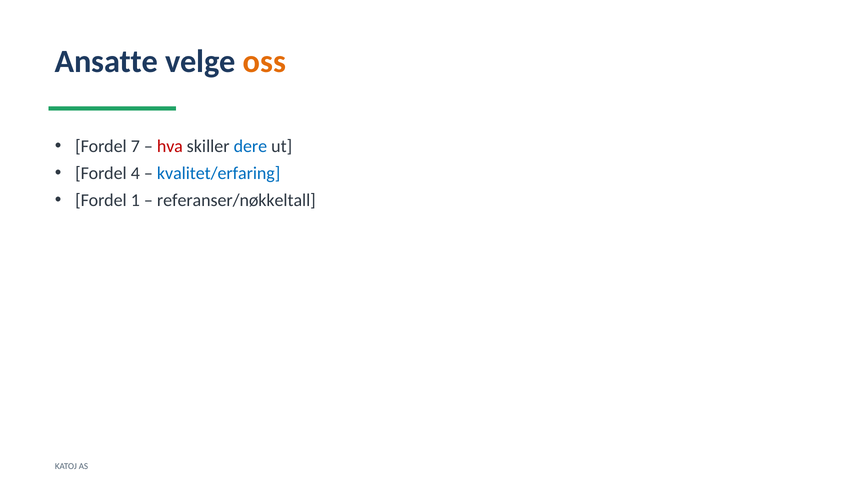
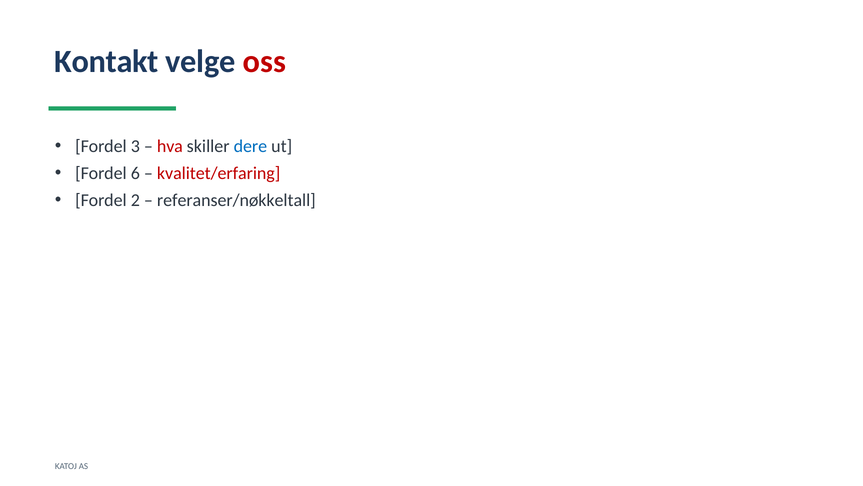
Ansatte: Ansatte -> Kontakt
oss colour: orange -> red
7: 7 -> 3
4: 4 -> 6
kvalitet/erfaring colour: blue -> red
1: 1 -> 2
